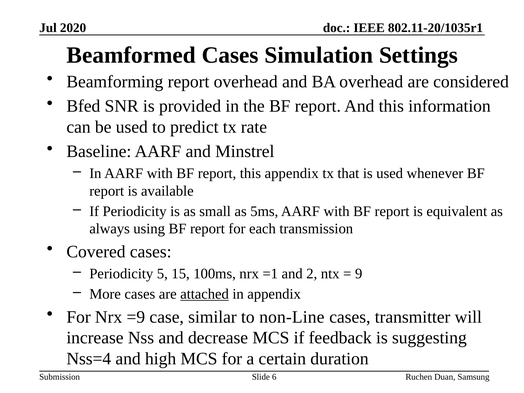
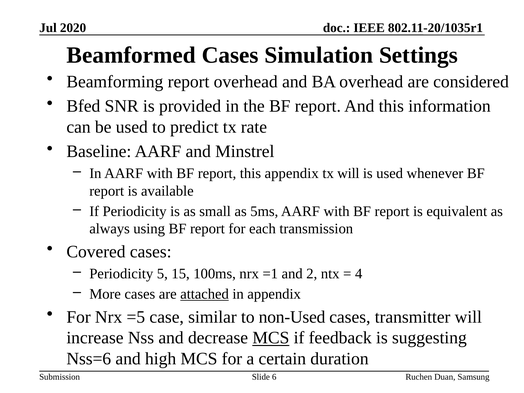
tx that: that -> will
9: 9 -> 4
=9: =9 -> =5
non-Line: non-Line -> non-Used
MCS at (271, 338) underline: none -> present
Nss=4: Nss=4 -> Nss=6
